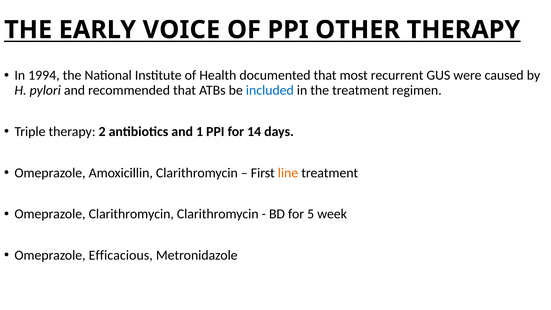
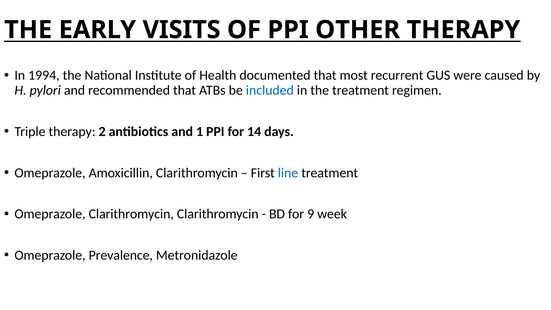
VOICE: VOICE -> VISITS
line colour: orange -> blue
5: 5 -> 9
Efficacious: Efficacious -> Prevalence
